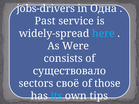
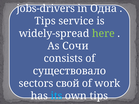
Past at (45, 21): Past -> Tips
here colour: light blue -> light green
Were: Were -> Сочи
своё: своё -> свой
those: those -> work
